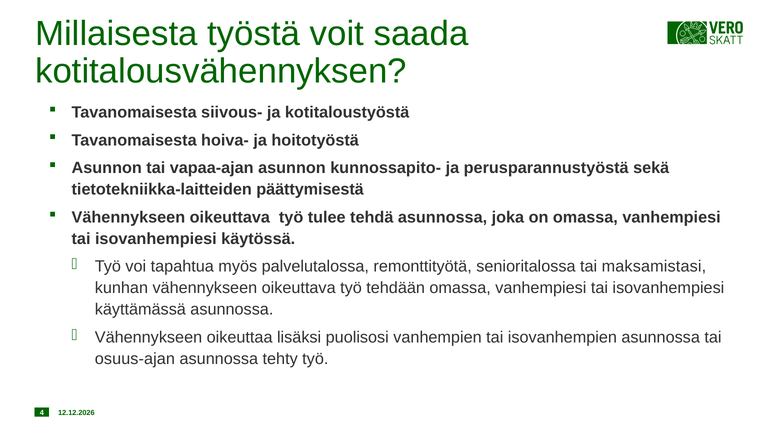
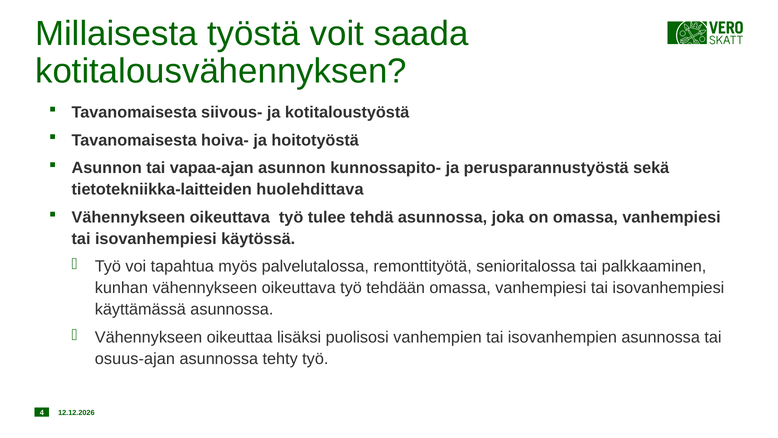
päättymisestä: päättymisestä -> huolehdittava
maksamistasi: maksamistasi -> palkkaaminen
